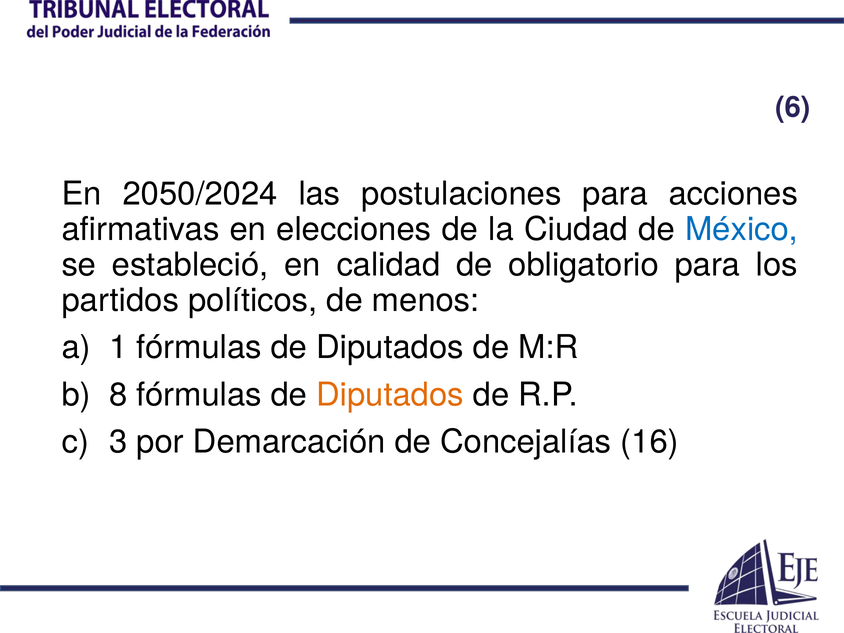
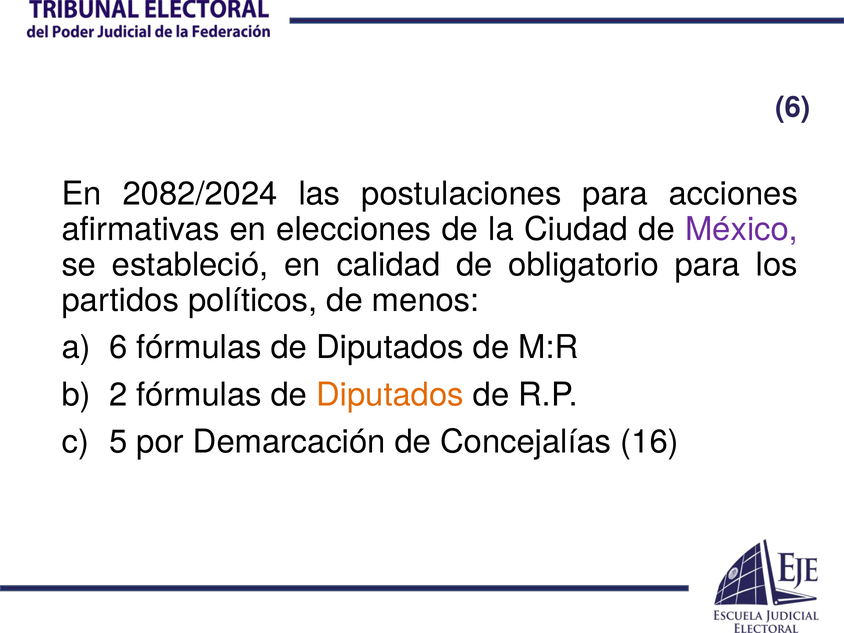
2050/2024: 2050/2024 -> 2082/2024
México colour: blue -> purple
1 at (118, 348): 1 -> 6
8: 8 -> 2
3: 3 -> 5
